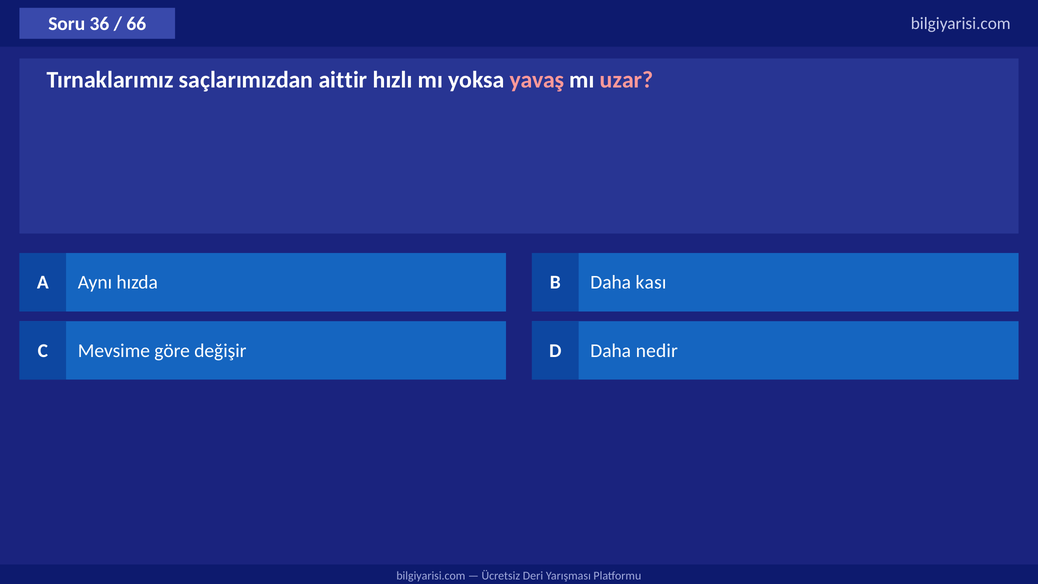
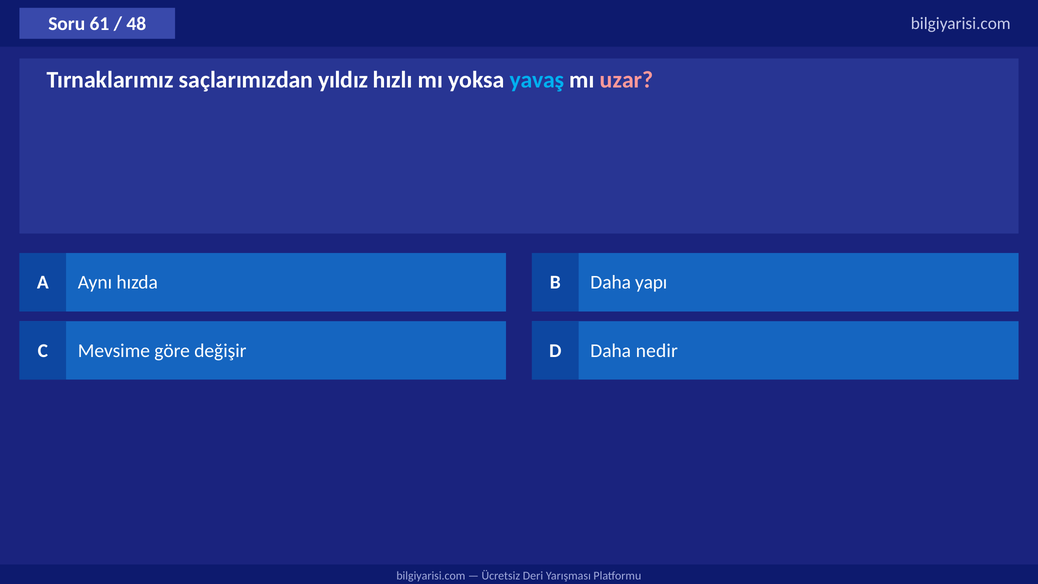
36: 36 -> 61
66: 66 -> 48
aittir: aittir -> yıldız
yavaş colour: pink -> light blue
kası: kası -> yapı
